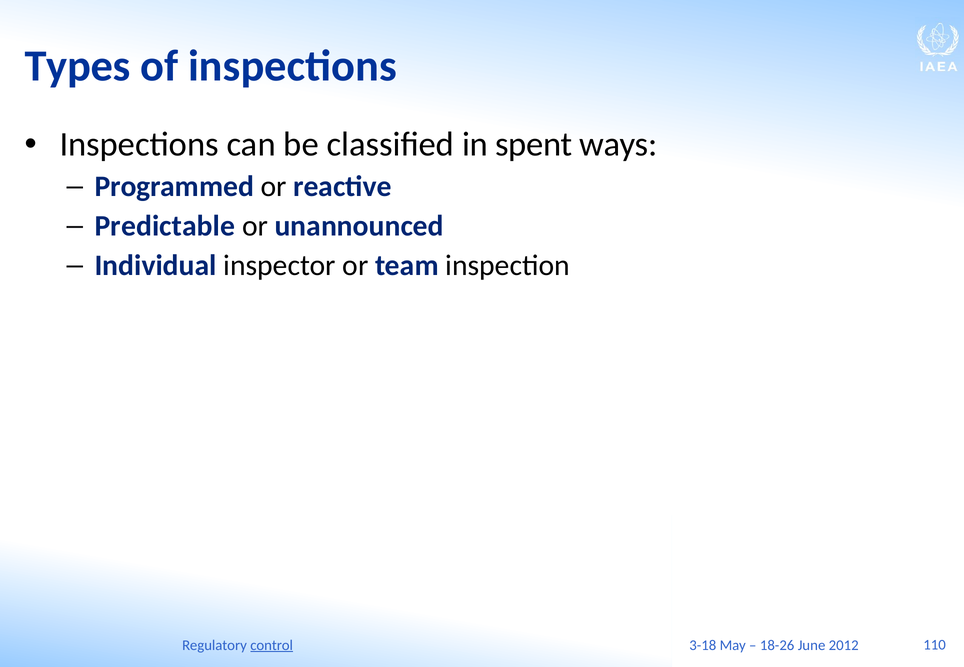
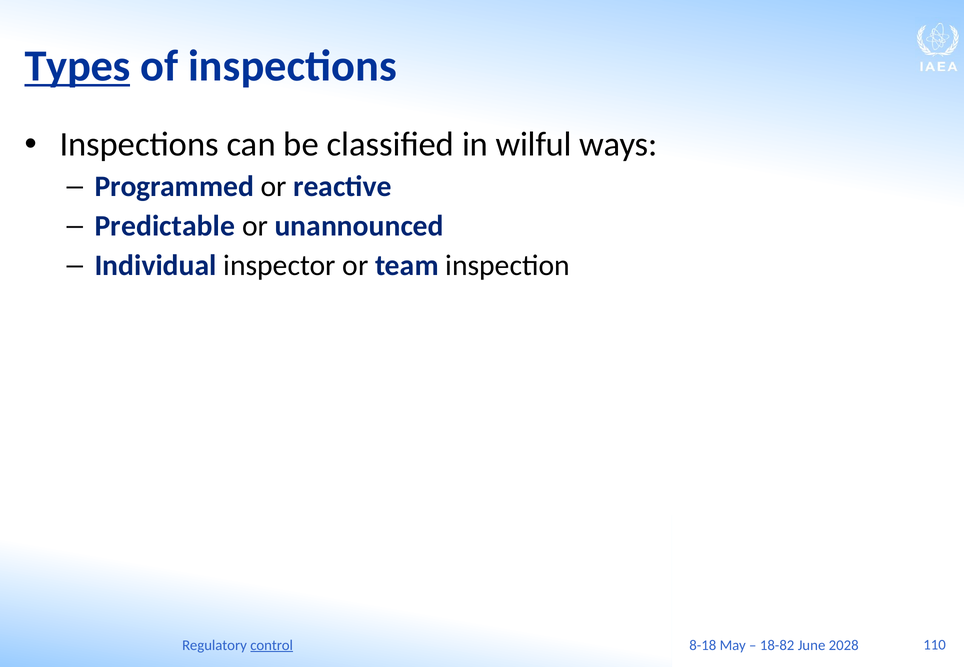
Types underline: none -> present
spent: spent -> wilful
3-18: 3-18 -> 8-18
18-26: 18-26 -> 18-82
2012: 2012 -> 2028
